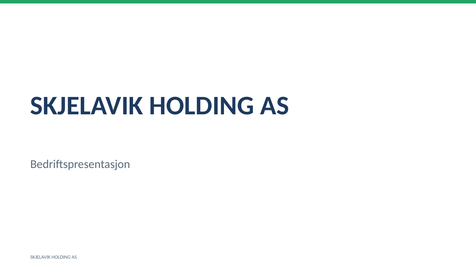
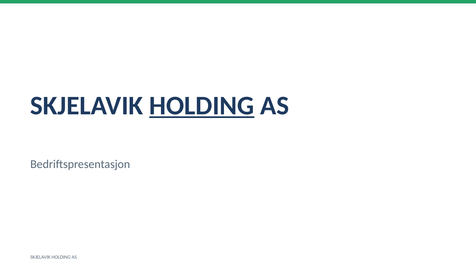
HOLDING at (202, 106) underline: none -> present
